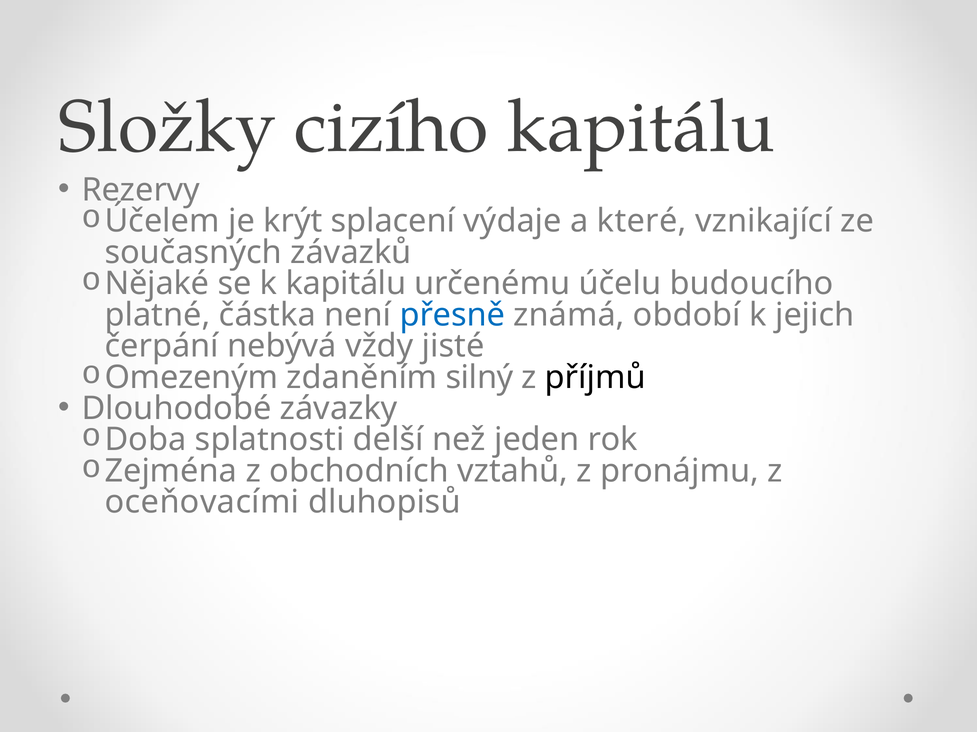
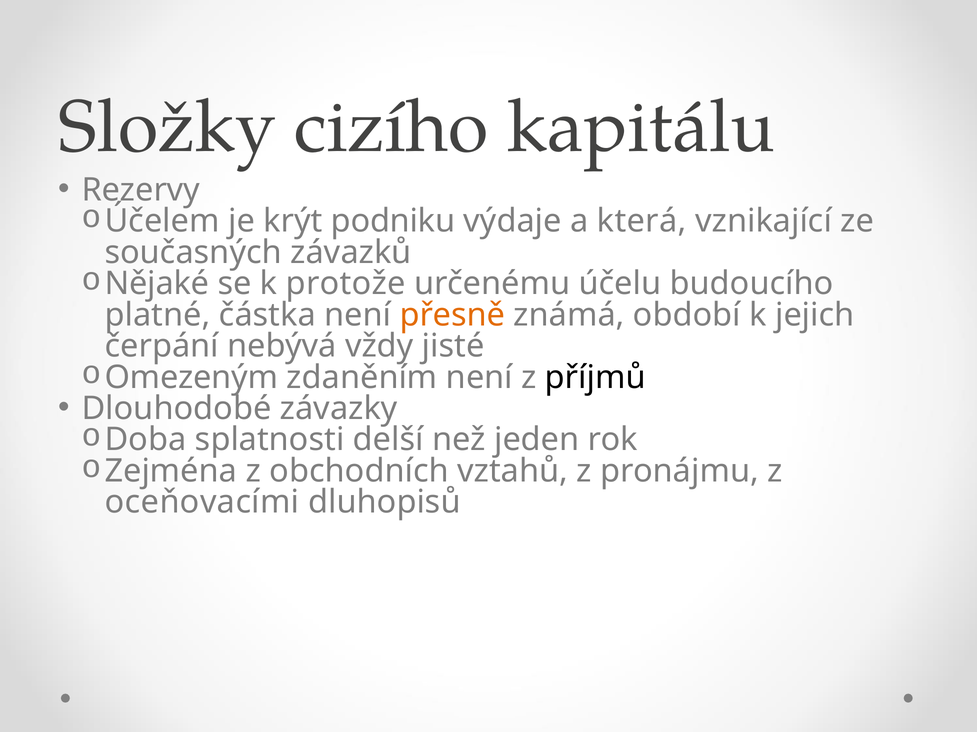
splacení: splacení -> podniku
které: které -> která
k kapitálu: kapitálu -> protože
přesně colour: blue -> orange
zdaněním silný: silný -> není
